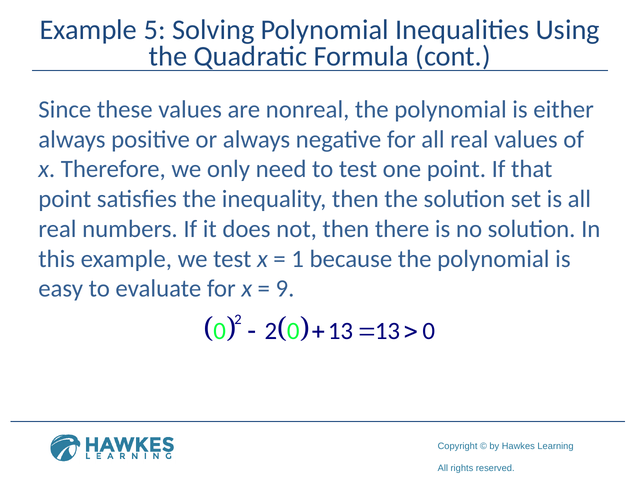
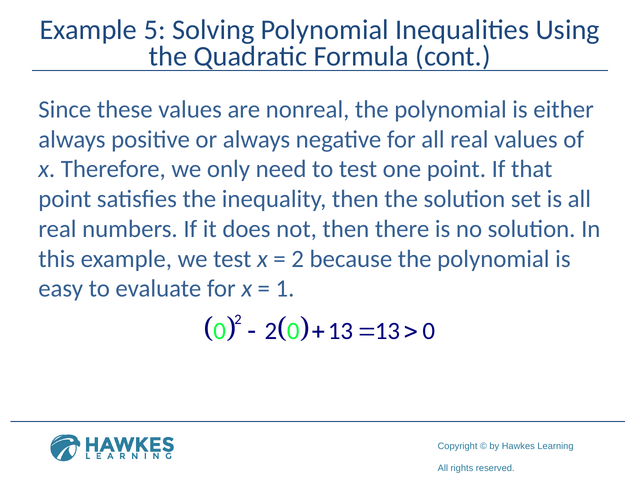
1 at (298, 259): 1 -> 2
9 at (285, 289): 9 -> 1
